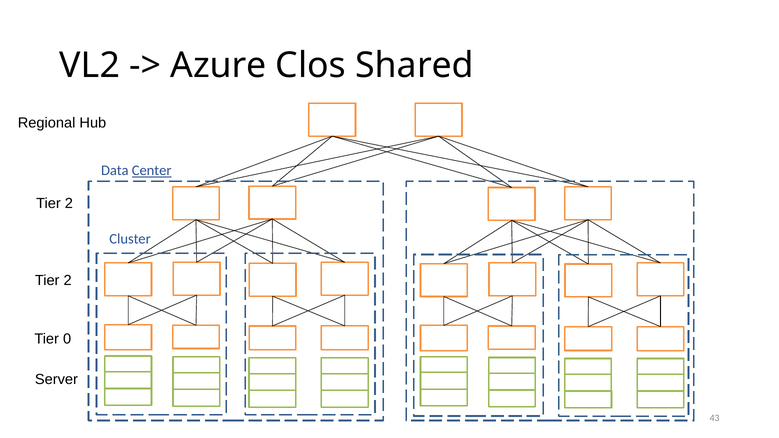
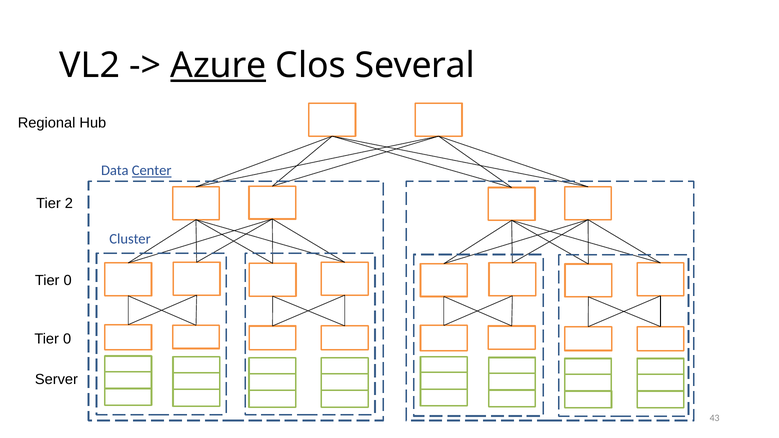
Azure underline: none -> present
Shared: Shared -> Several
2 at (68, 280): 2 -> 0
